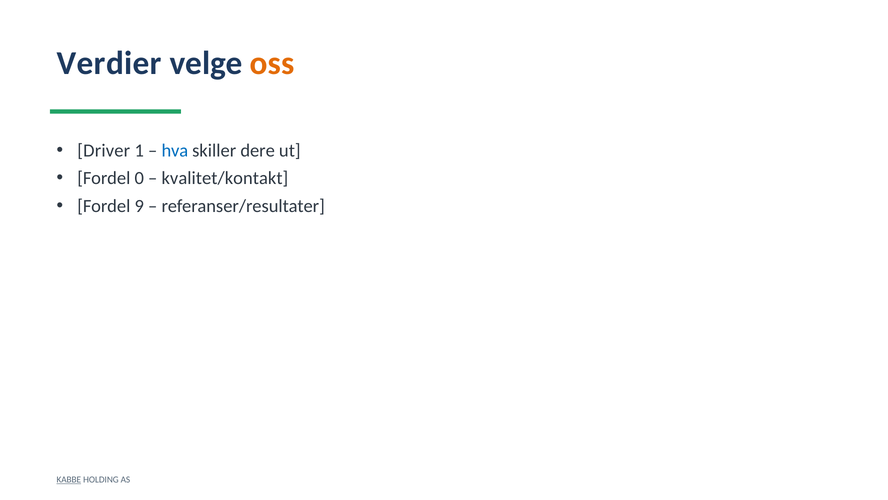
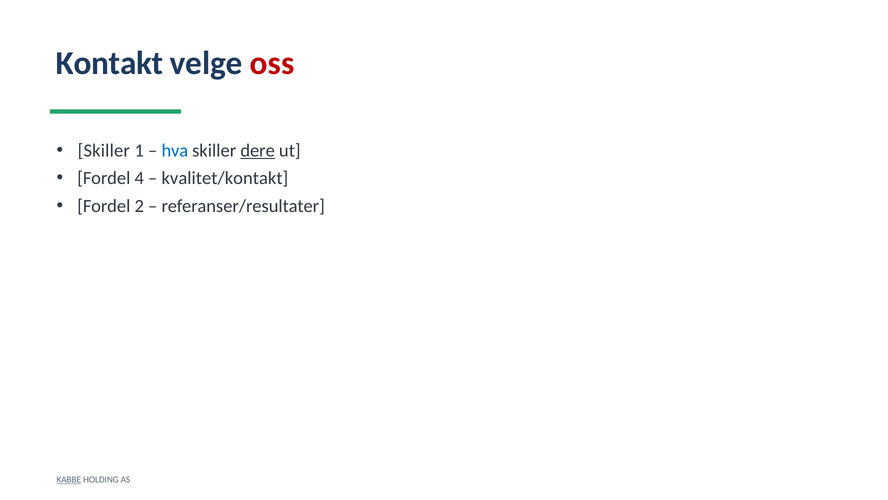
Verdier: Verdier -> Kontakt
oss colour: orange -> red
Driver at (104, 150): Driver -> Skiller
dere underline: none -> present
0: 0 -> 4
9: 9 -> 2
